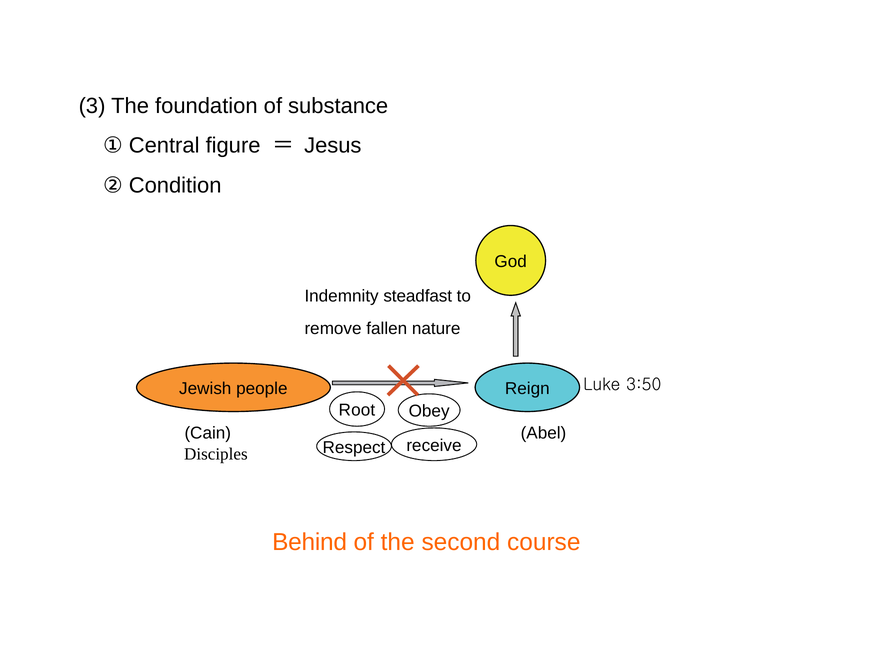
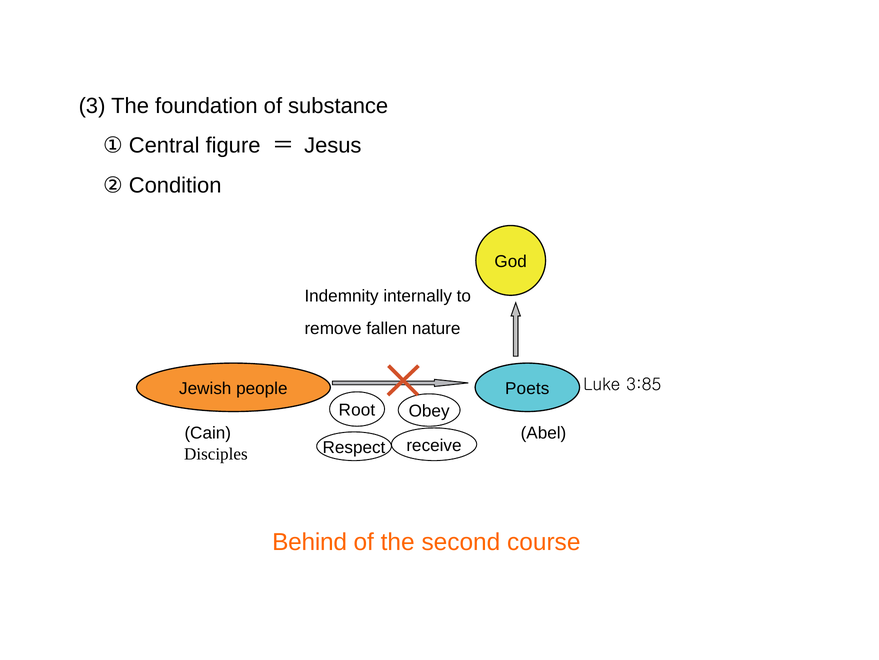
steadfast: steadfast -> internally
3:50: 3:50 -> 3:85
Reign: Reign -> Poets
